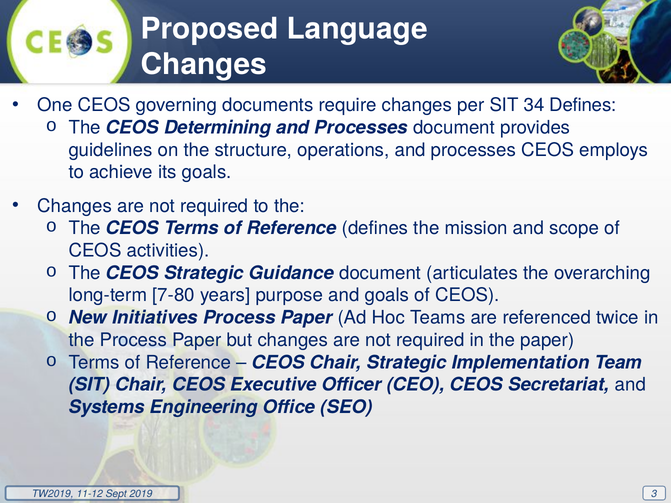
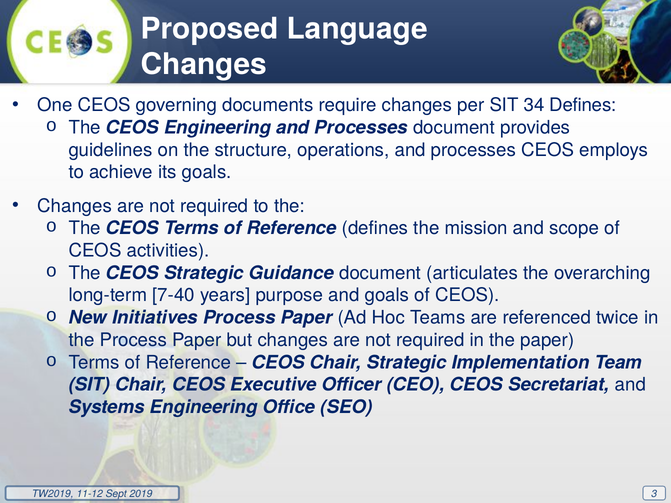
CEOS Determining: Determining -> Engineering
7-80: 7-80 -> 7-40
